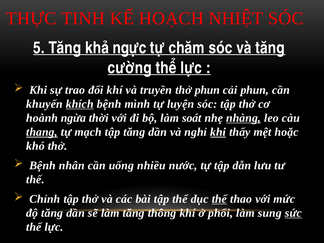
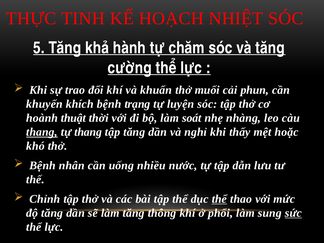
ngực: ngực -> hành
truyền: truyền -> khuẩn
thở phun: phun -> muối
khích underline: present -> none
mình: mình -> trạng
ngừa: ngừa -> thuật
nhàng underline: present -> none
tự mạch: mạch -> thang
khi at (218, 132) underline: present -> none
